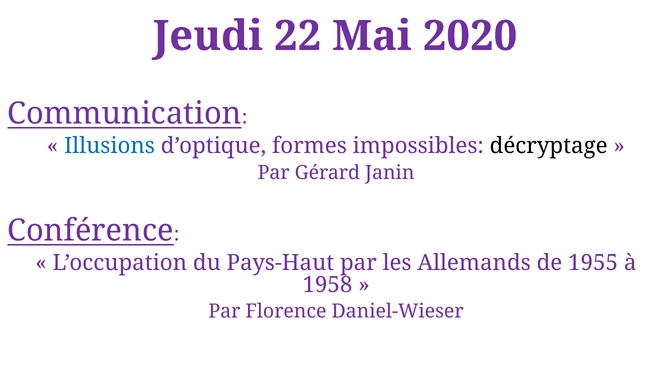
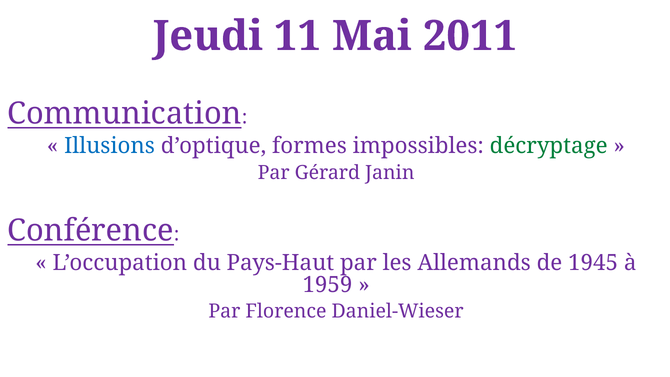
22: 22 -> 11
2020: 2020 -> 2011
décryptage colour: black -> green
1955: 1955 -> 1945
1958: 1958 -> 1959
